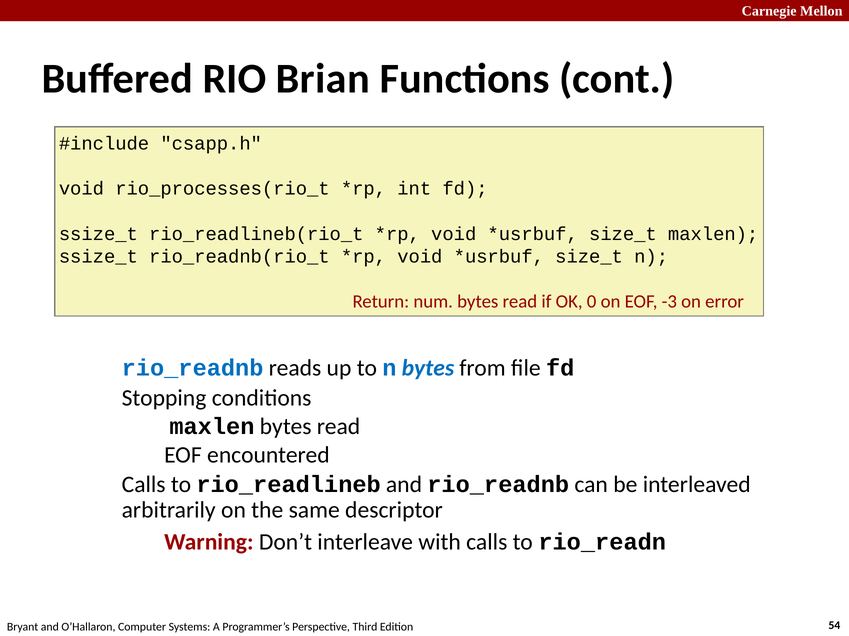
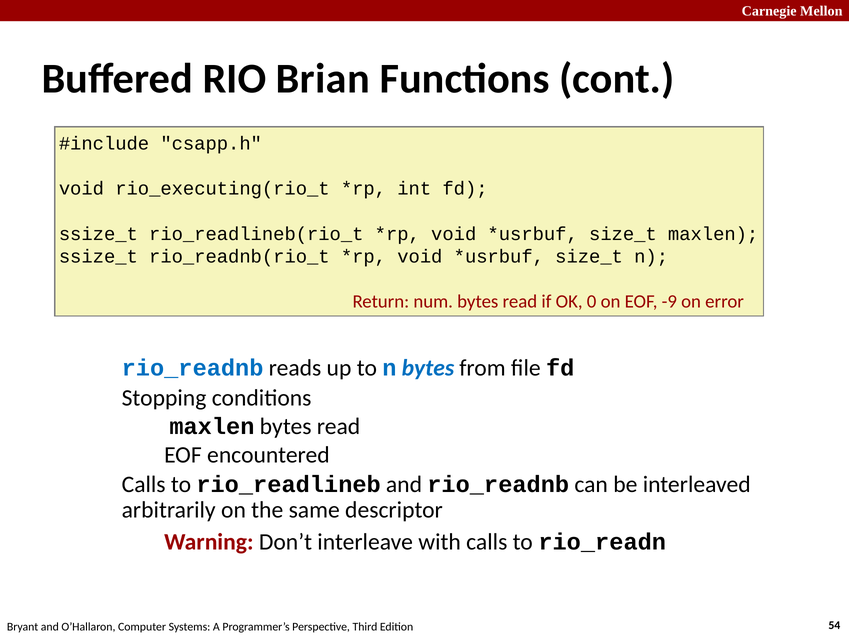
rio_processes(rio_t: rio_processes(rio_t -> rio_executing(rio_t
-3: -3 -> -9
